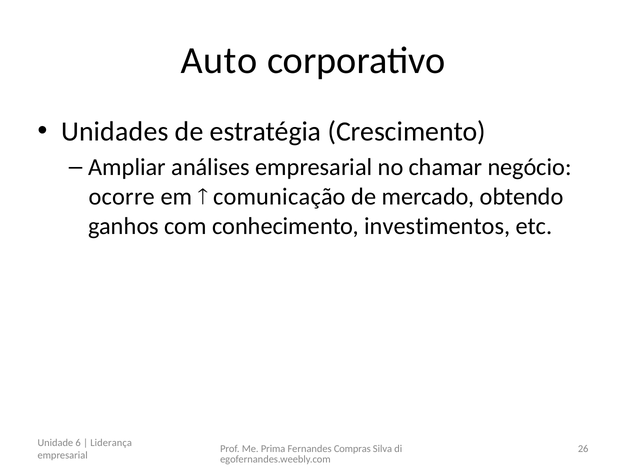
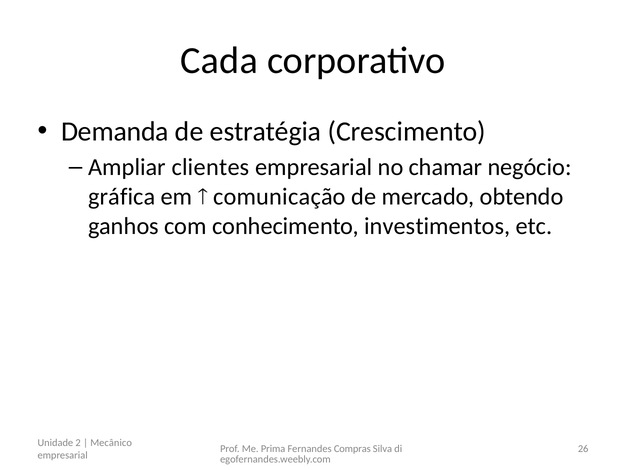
Auto: Auto -> Cada
Unidades: Unidades -> Demanda
análises: análises -> clientes
ocorre: ocorre -> gráfica
6: 6 -> 2
Liderança: Liderança -> Mecânico
